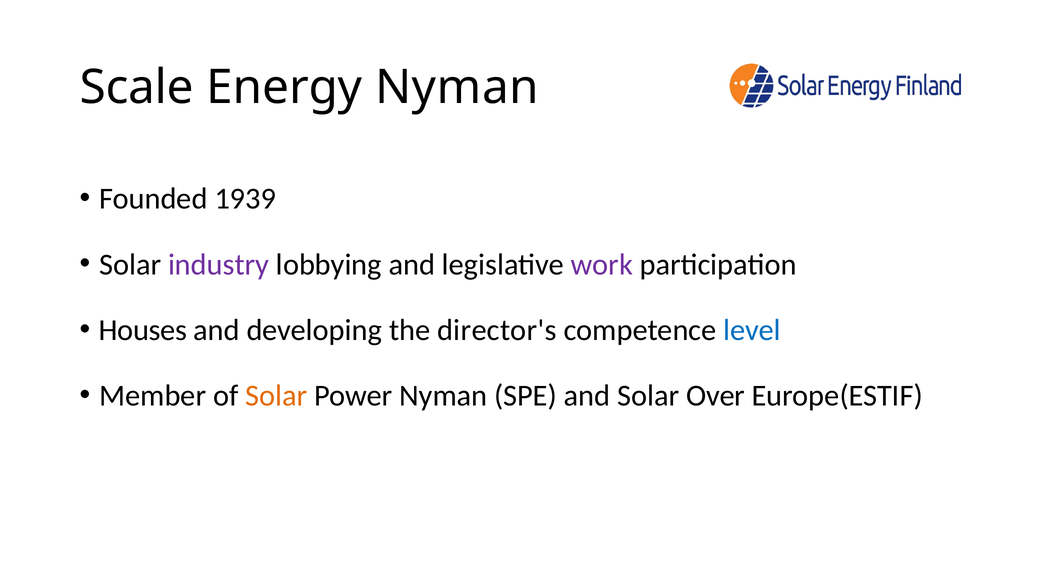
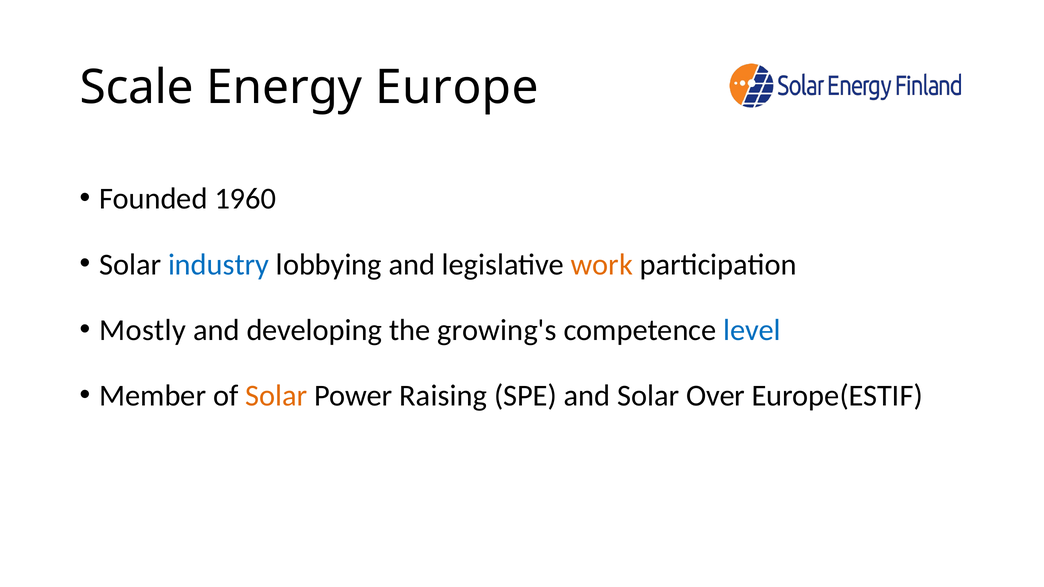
Energy Nyman: Nyman -> Europe
1939: 1939 -> 1960
industry colour: purple -> blue
work colour: purple -> orange
Houses: Houses -> Mostly
director's: director's -> growing's
Power Nyman: Nyman -> Raising
